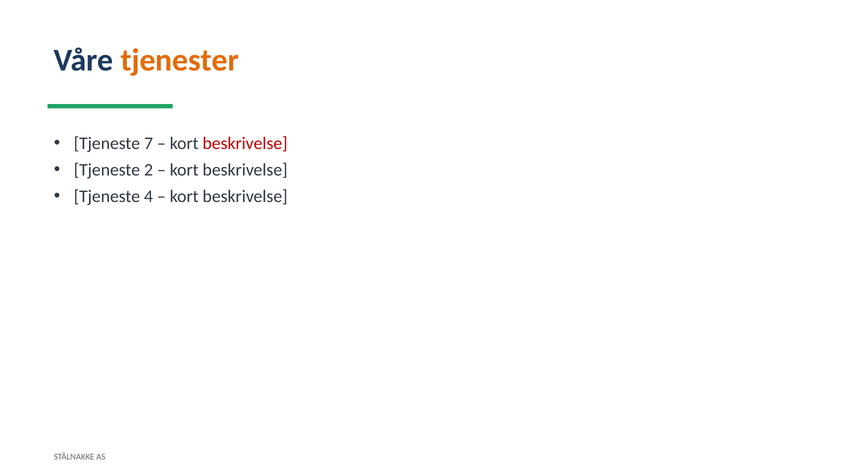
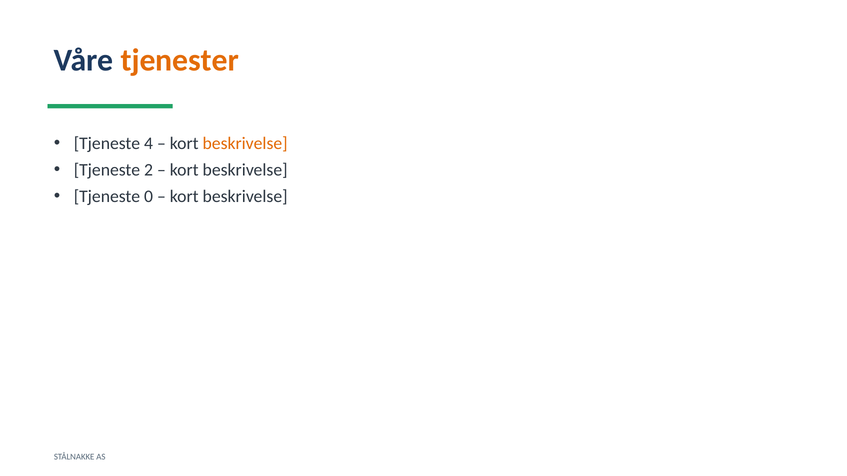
7: 7 -> 4
beskrivelse at (245, 143) colour: red -> orange
4: 4 -> 0
